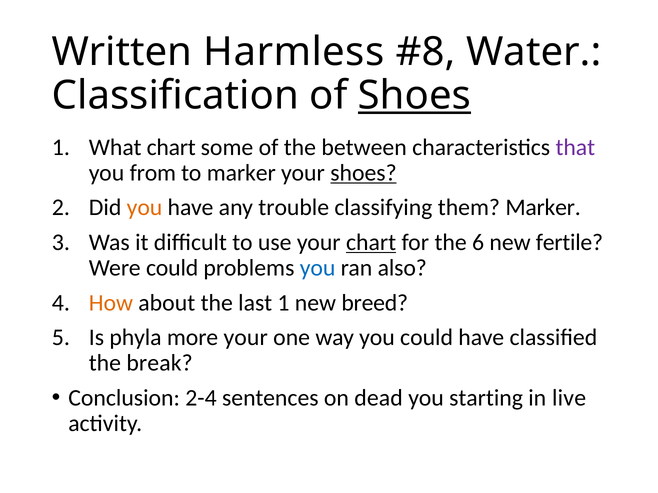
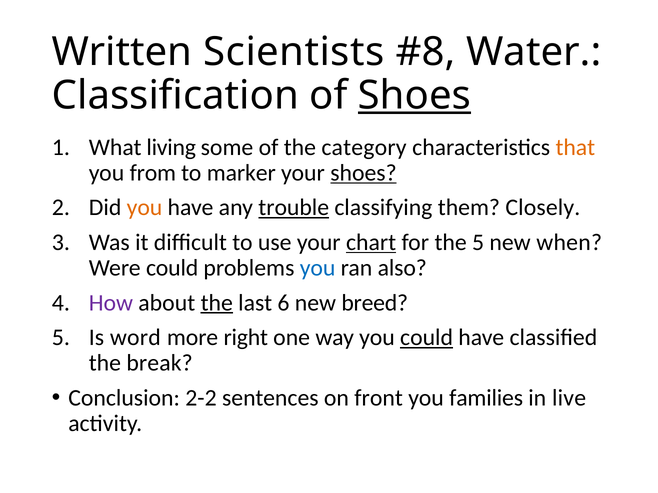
Harmless: Harmless -> Scientists
What chart: chart -> living
between: between -> category
that colour: purple -> orange
trouble underline: none -> present
them Marker: Marker -> Closely
the 6: 6 -> 5
fertile: fertile -> when
How colour: orange -> purple
the at (217, 303) underline: none -> present
last 1: 1 -> 6
phyla: phyla -> word
more your: your -> right
could at (427, 338) underline: none -> present
2-4: 2-4 -> 2-2
dead: dead -> front
starting: starting -> families
